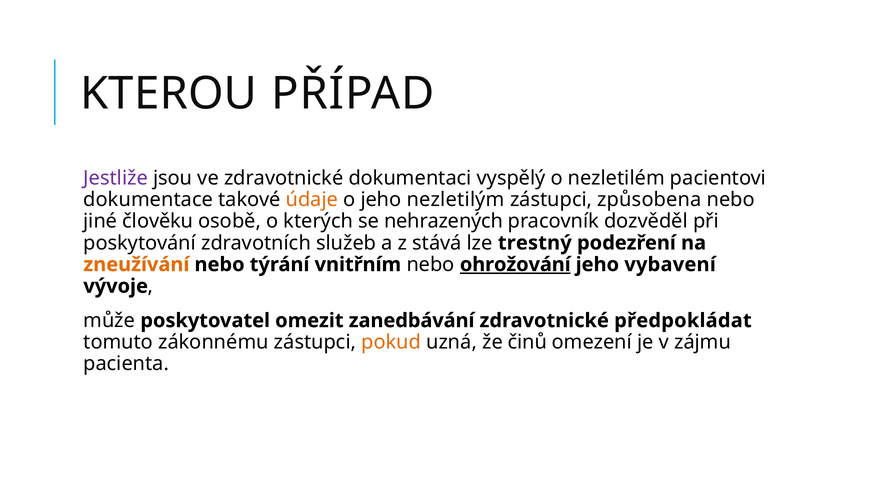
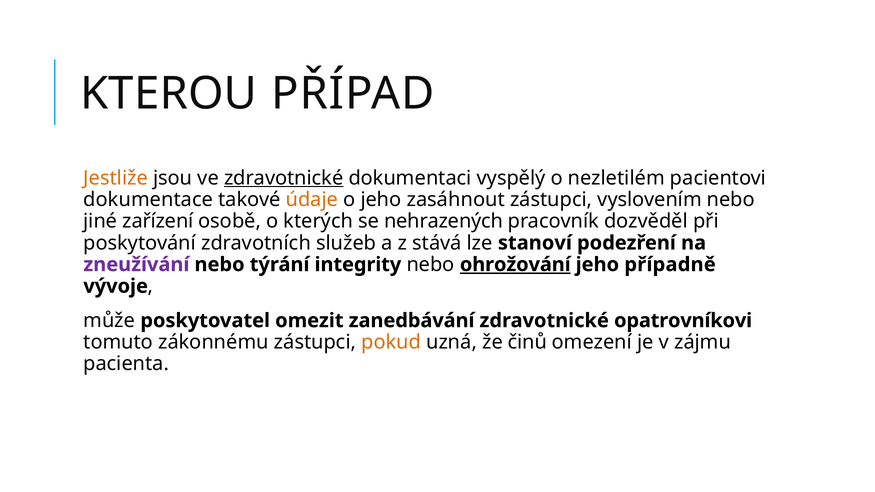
Jestliže colour: purple -> orange
zdravotnické at (284, 178) underline: none -> present
nezletilým: nezletilým -> zasáhnout
způsobena: způsobena -> vyslovením
člověku: člověku -> zařízení
trestný: trestný -> stanoví
zneužívání colour: orange -> purple
vnitřním: vnitřním -> integrity
vybavení: vybavení -> případně
předpokládat: předpokládat -> opatrovníkovi
